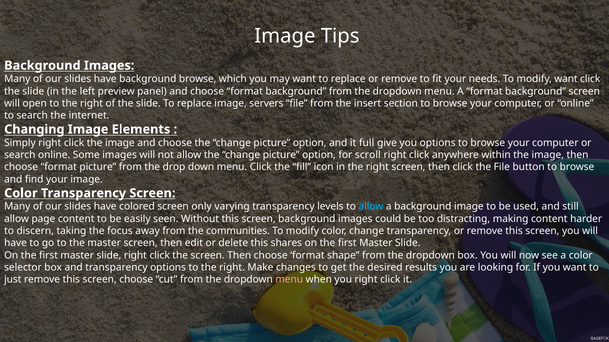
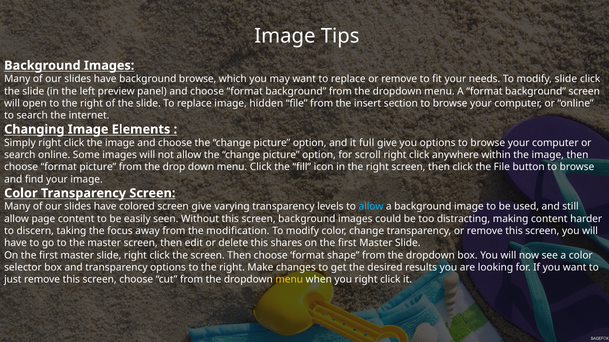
modify want: want -> slide
servers: servers -> hidden
screen only: only -> give
communities: communities -> modification
menu at (289, 280) colour: pink -> yellow
